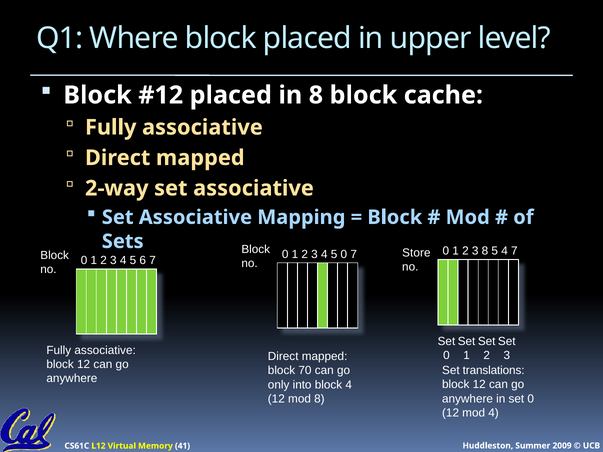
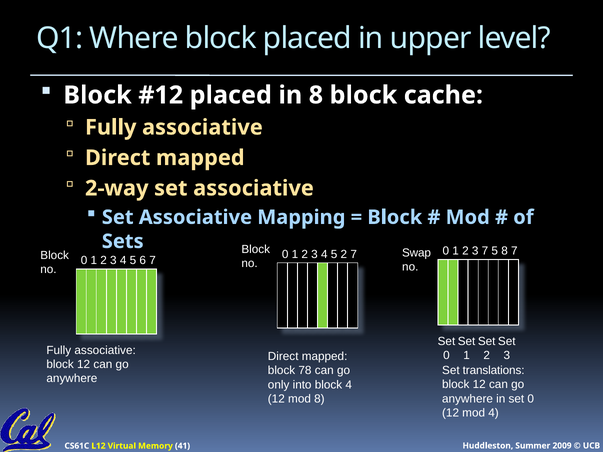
3 8: 8 -> 7
5 4: 4 -> 8
Store: Store -> Swap
5 0: 0 -> 2
70: 70 -> 78
